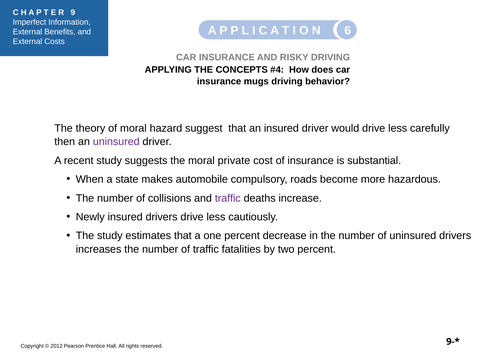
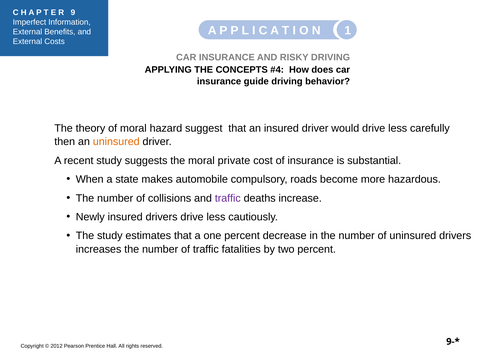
6: 6 -> 1
mugs: mugs -> guide
uninsured at (116, 142) colour: purple -> orange
